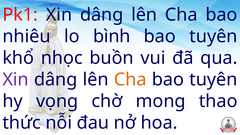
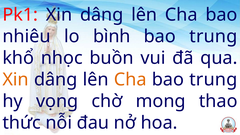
tuyên at (213, 36): tuyên -> trung
Xin at (16, 80) colour: purple -> orange
tuyên at (213, 80): tuyên -> trung
